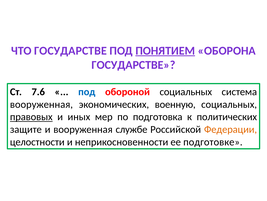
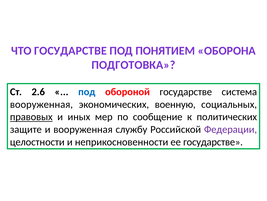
ПОНЯТИЕМ underline: present -> none
ГОСУДАРСТВЕ at (133, 65): ГОСУДАРСТВЕ -> ПОДГОТОВКА
7.6: 7.6 -> 2.6
обороной социальных: социальных -> государстве
подготовка: подготовка -> сообщение
службе: службе -> службу
Федерации colour: orange -> purple
ее подготовке: подготовке -> государстве
